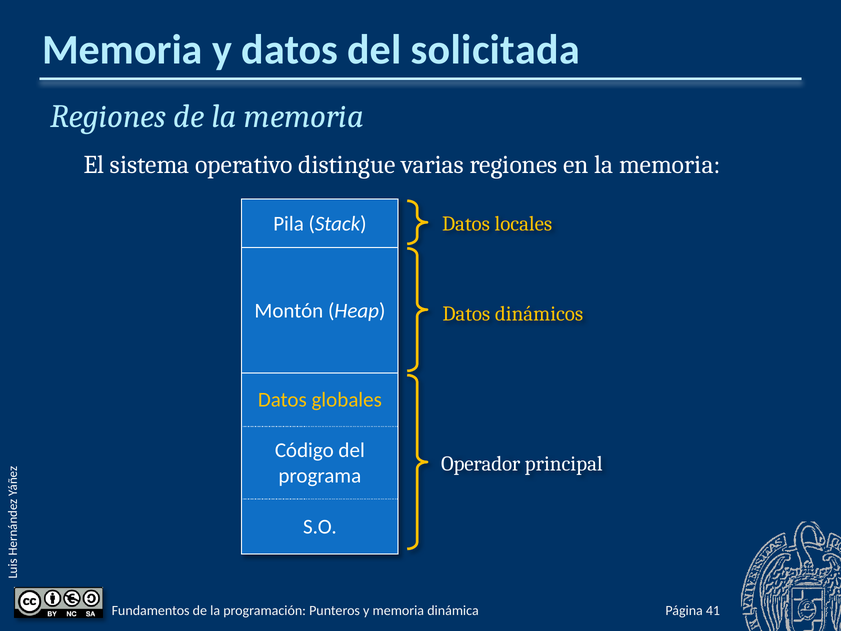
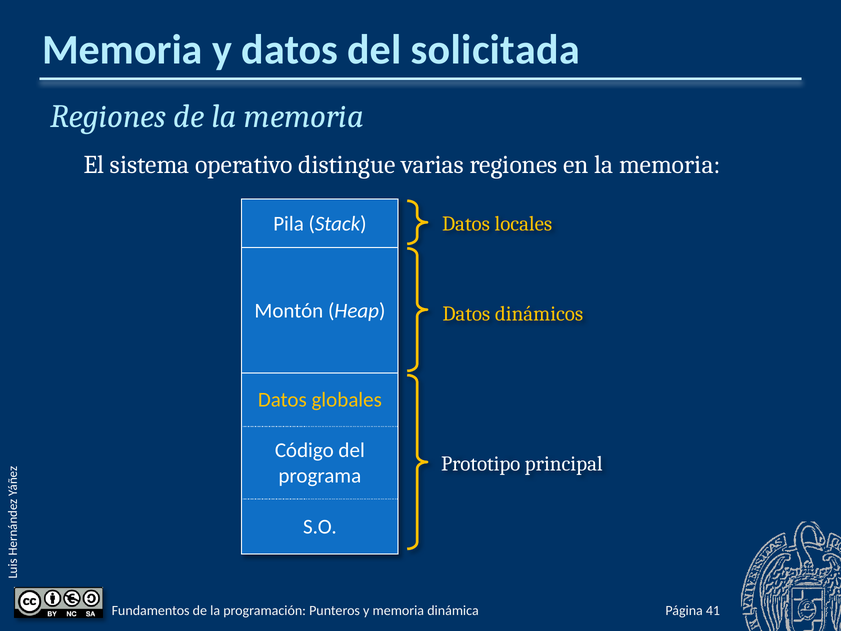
Operador: Operador -> Prototipo
